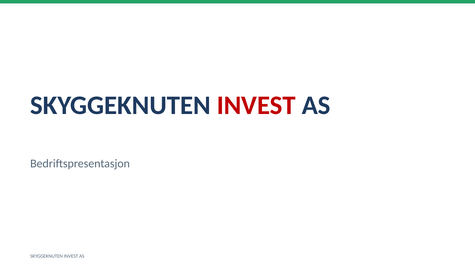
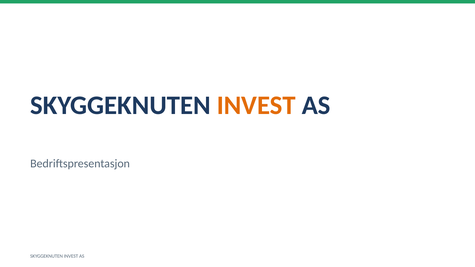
INVEST at (256, 105) colour: red -> orange
